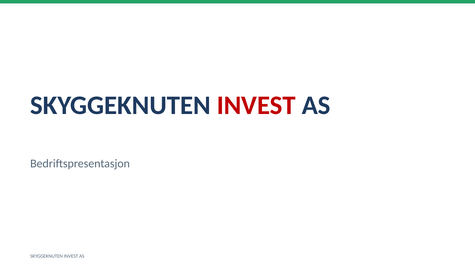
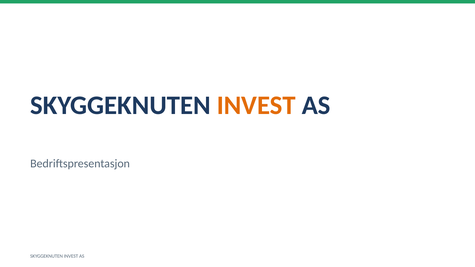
INVEST at (256, 105) colour: red -> orange
